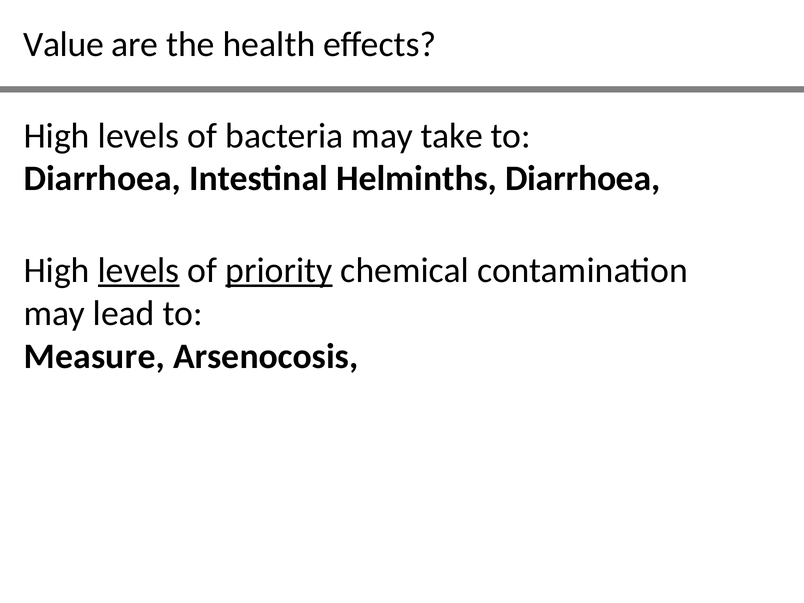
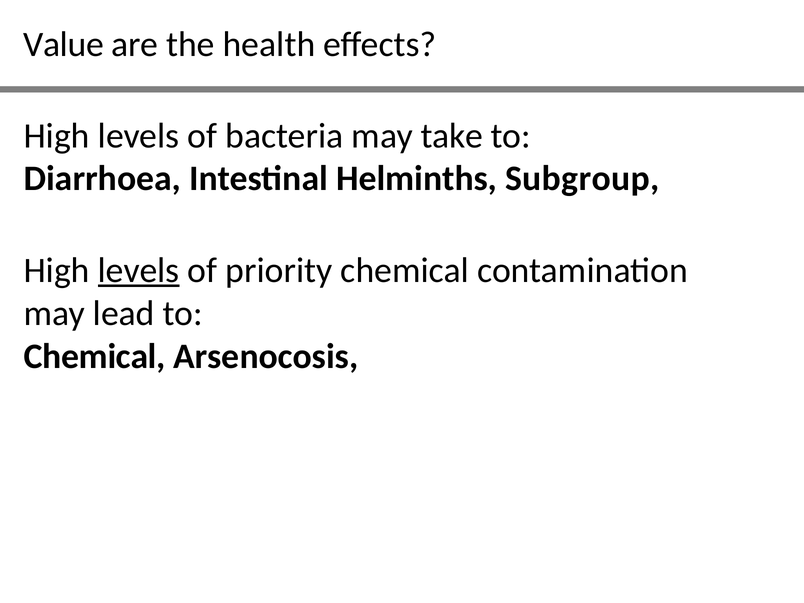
Helminths Diarrhoea: Diarrhoea -> Subgroup
priority underline: present -> none
Measure at (94, 356): Measure -> Chemical
